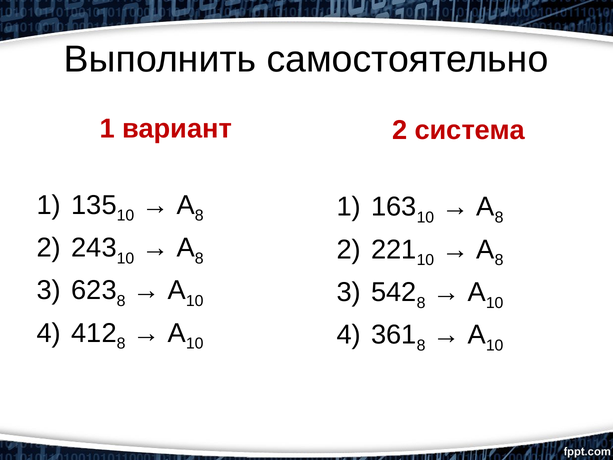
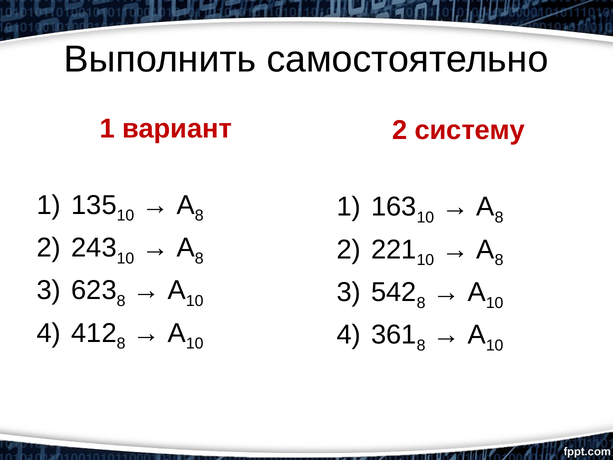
система: система -> систему
